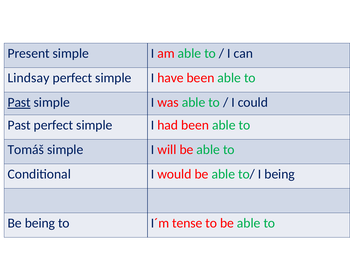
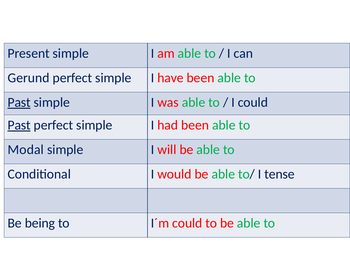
Lindsay: Lindsay -> Gerund
Past at (19, 125) underline: none -> present
Tomáš: Tomáš -> Modal
I being: being -> tense
I´m tense: tense -> could
